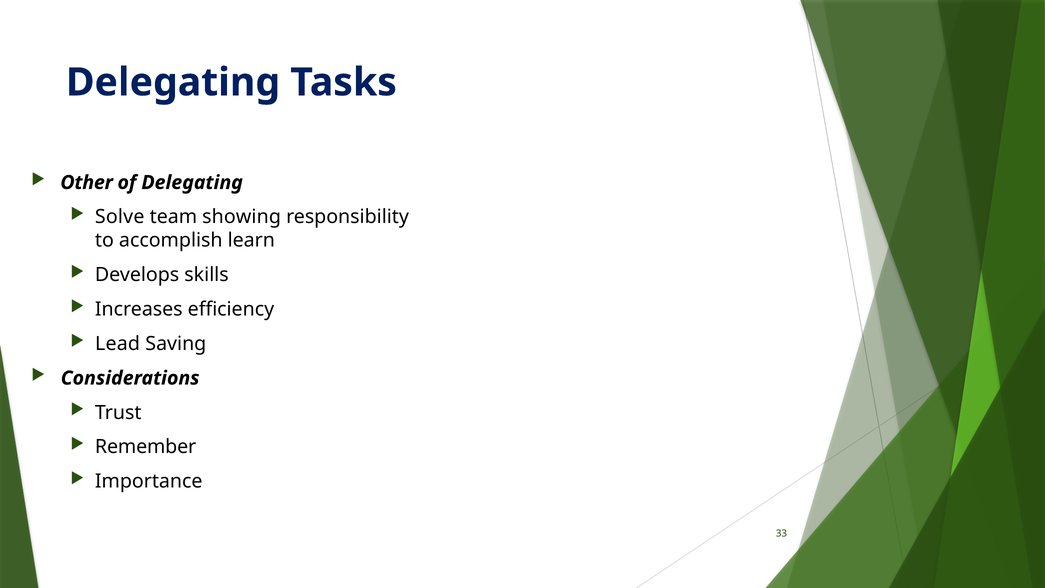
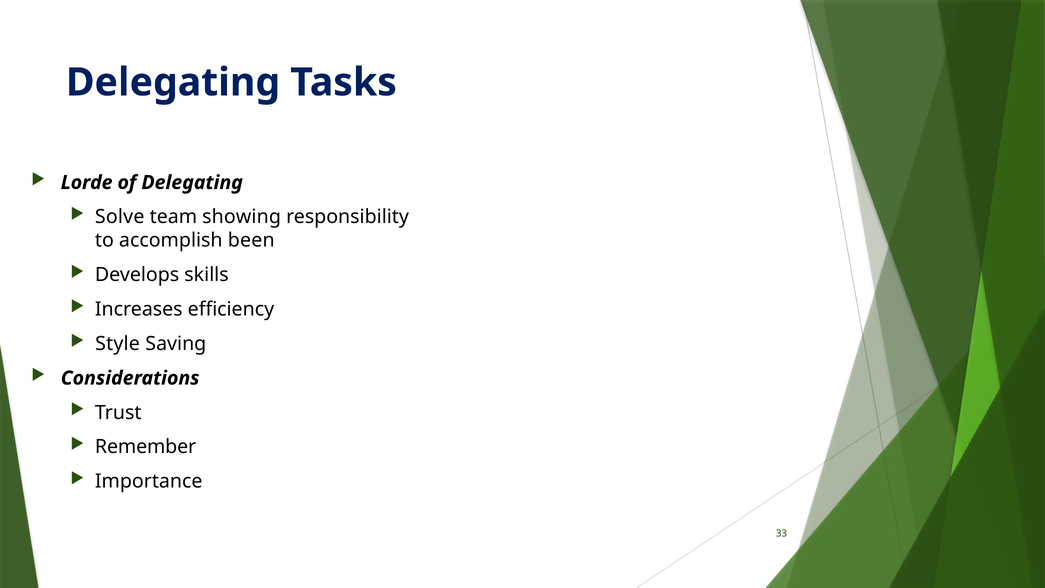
Other: Other -> Lorde
learn: learn -> been
Lead: Lead -> Style
